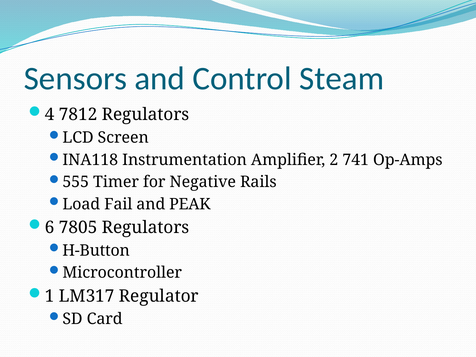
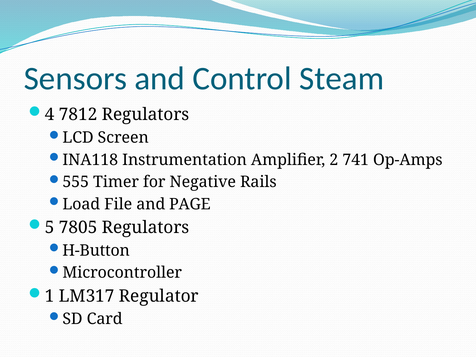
Fail: Fail -> File
PEAK: PEAK -> PAGE
6: 6 -> 5
